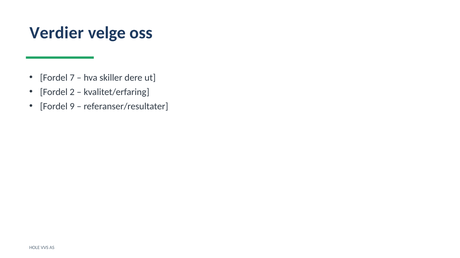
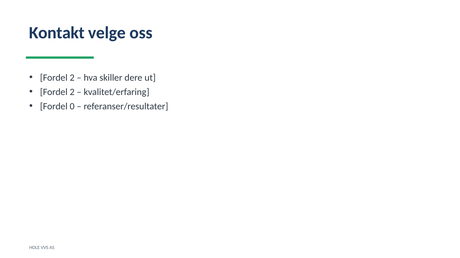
Verdier: Verdier -> Kontakt
7 at (72, 78): 7 -> 2
9: 9 -> 0
